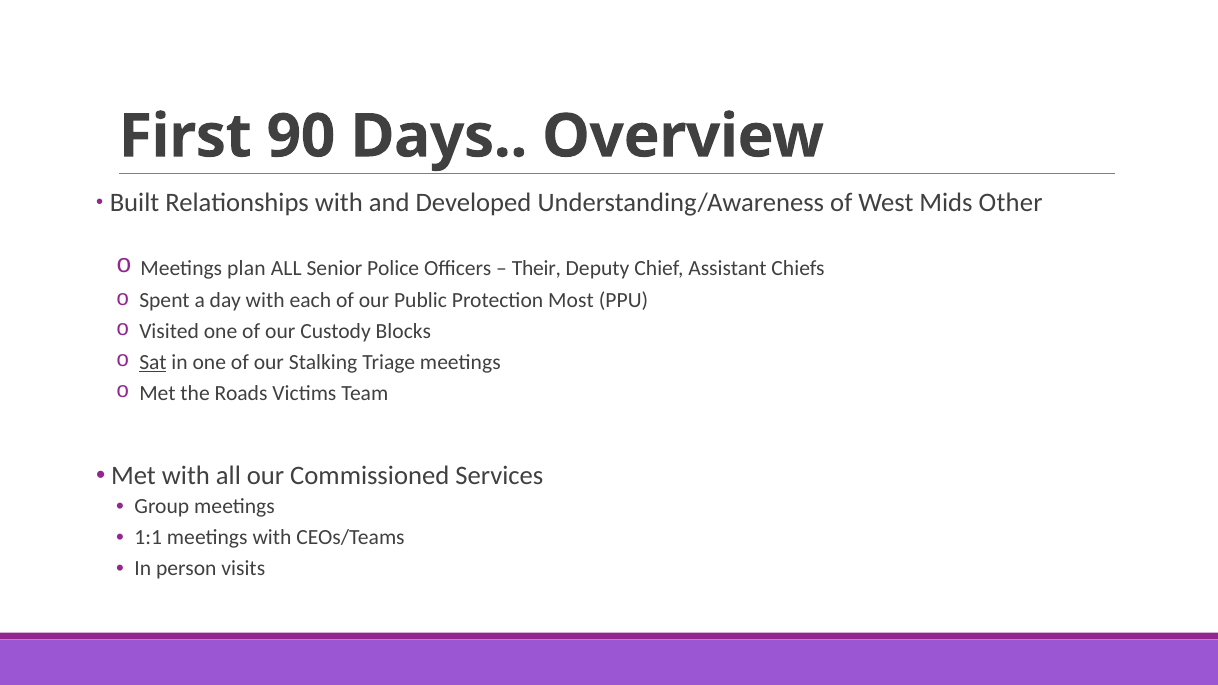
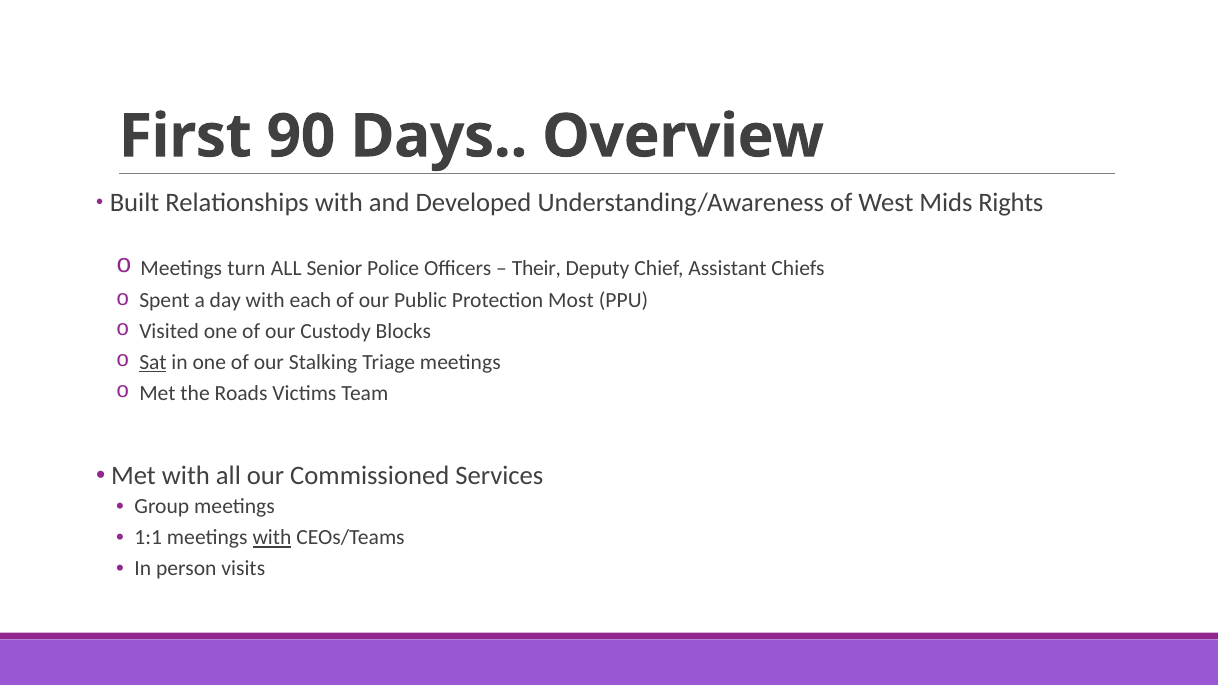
Other: Other -> Rights
plan: plan -> turn
with at (272, 538) underline: none -> present
